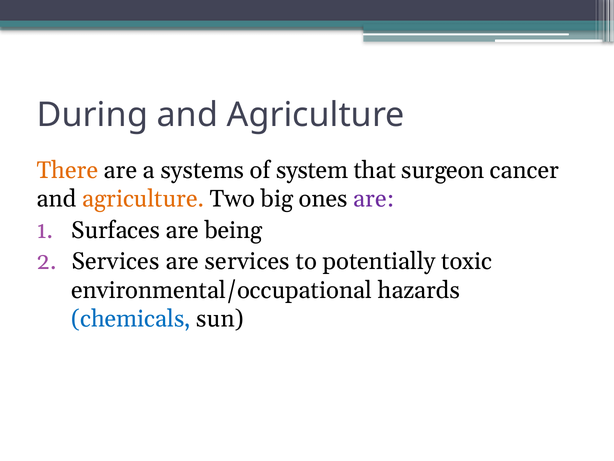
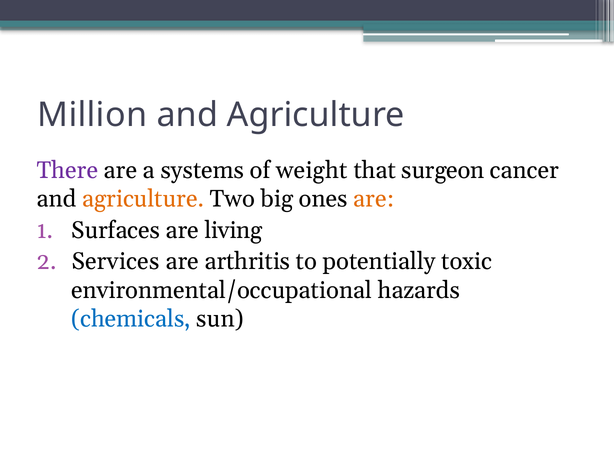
During: During -> Million
There colour: orange -> purple
system: system -> weight
are at (374, 199) colour: purple -> orange
being: being -> living
are services: services -> arthritis
